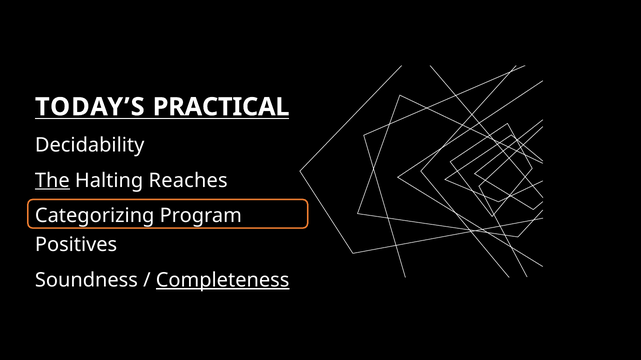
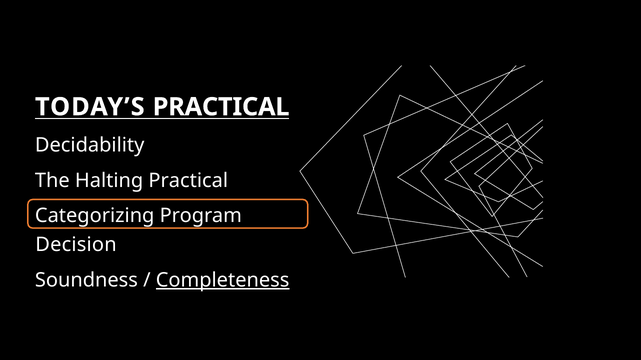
The underline: present -> none
Halting Reaches: Reaches -> Practical
Positives: Positives -> Decision
